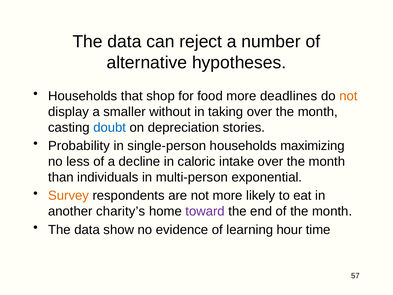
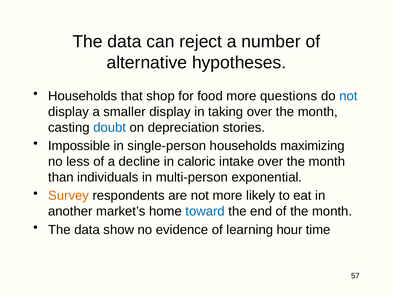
deadlines: deadlines -> questions
not at (348, 96) colour: orange -> blue
smaller without: without -> display
Probability: Probability -> Impossible
charity’s: charity’s -> market’s
toward colour: purple -> blue
